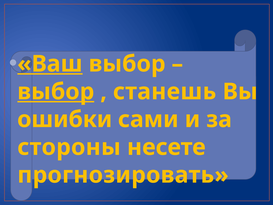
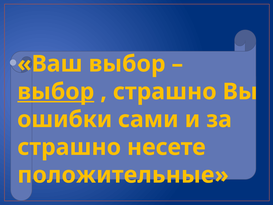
Ваш underline: present -> none
станешь at (165, 92): станешь -> страшно
стороны at (69, 147): стороны -> страшно
прогнозировать: прогнозировать -> положительные
